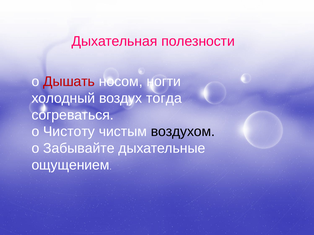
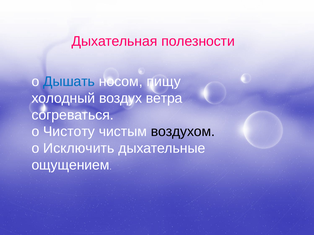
Дышать colour: red -> blue
ногти: ногти -> пищу
тогда: тогда -> ветра
Забывайте: Забывайте -> Исключить
